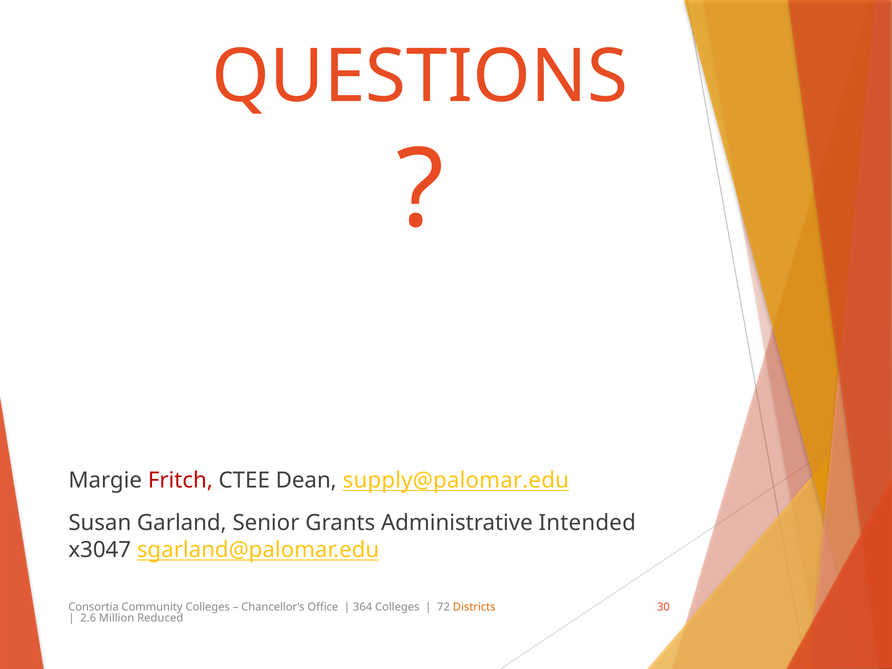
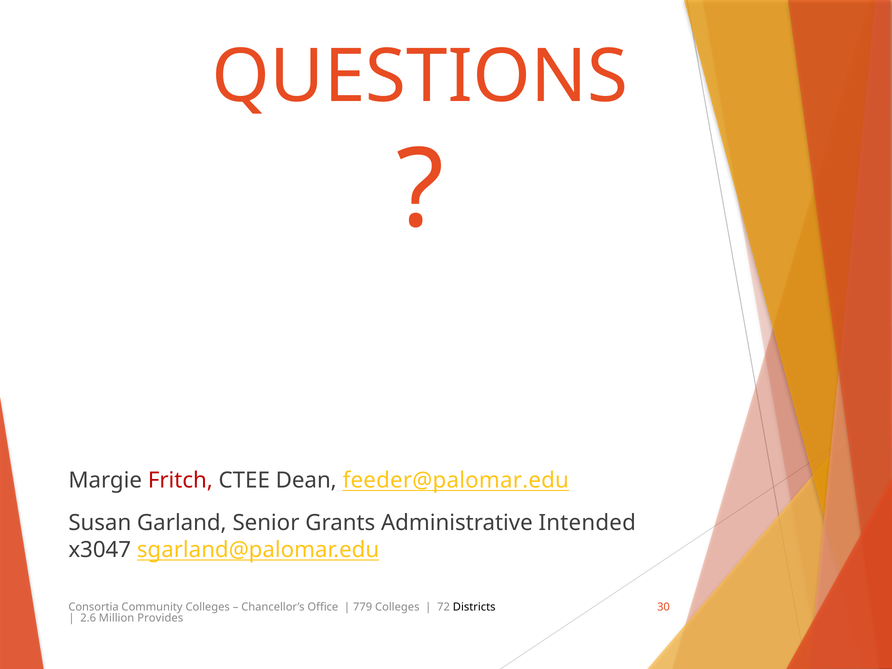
supply@palomar.edu: supply@palomar.edu -> feeder@palomar.edu
364: 364 -> 779
Districts colour: orange -> black
Reduced: Reduced -> Provides
